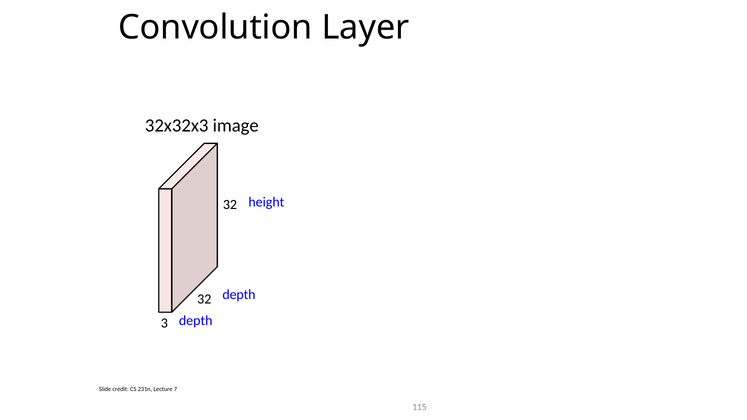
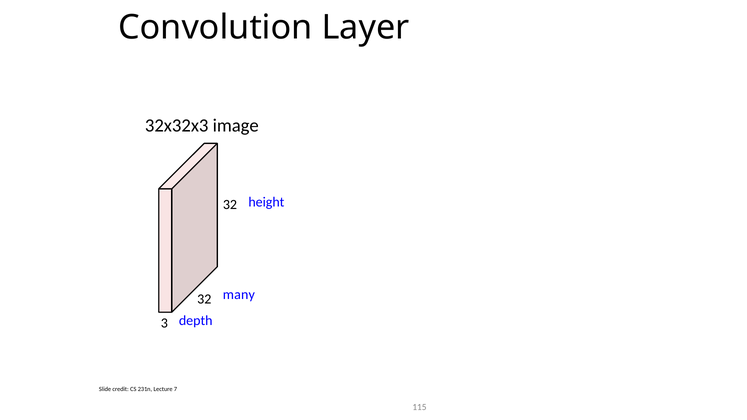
depth at (239, 295): depth -> many
